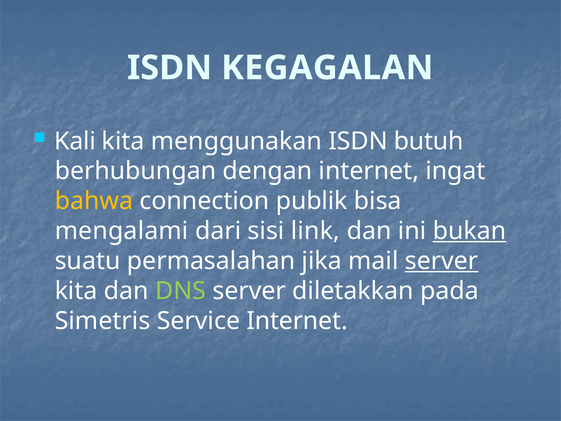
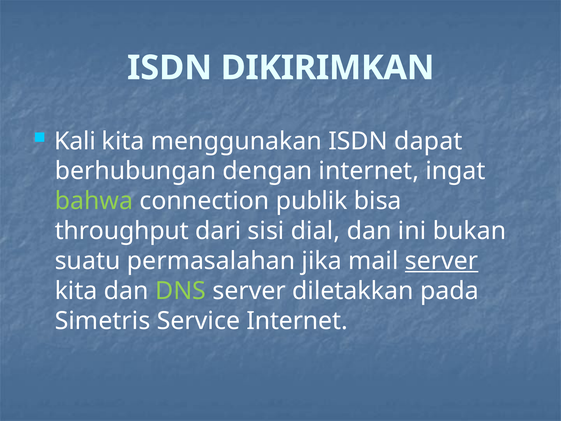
KEGAGALAN: KEGAGALAN -> DIKIRIMKAN
butuh: butuh -> dapat
bahwa colour: yellow -> light green
mengalami: mengalami -> throughput
link: link -> dial
bukan underline: present -> none
